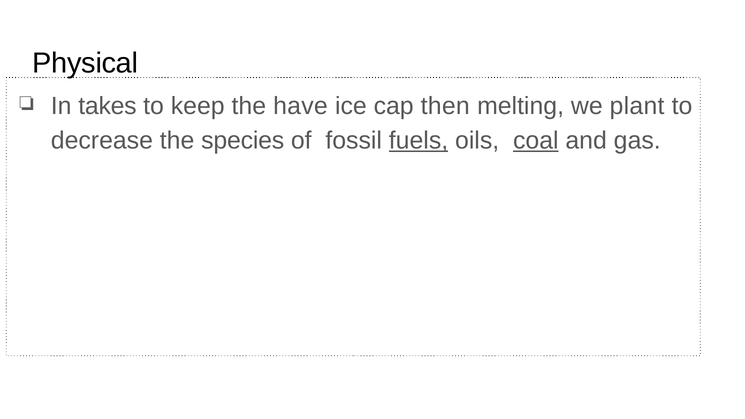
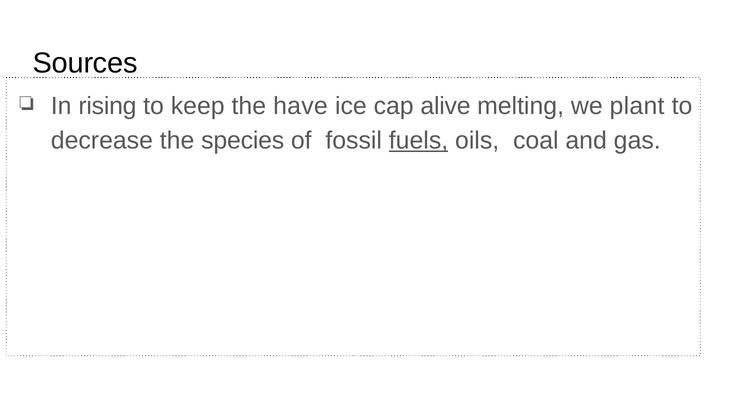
Physical: Physical -> Sources
takes: takes -> rising
then: then -> alive
coal underline: present -> none
